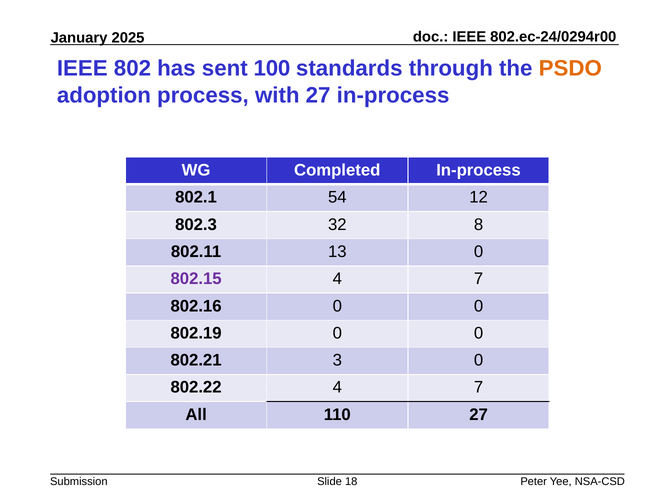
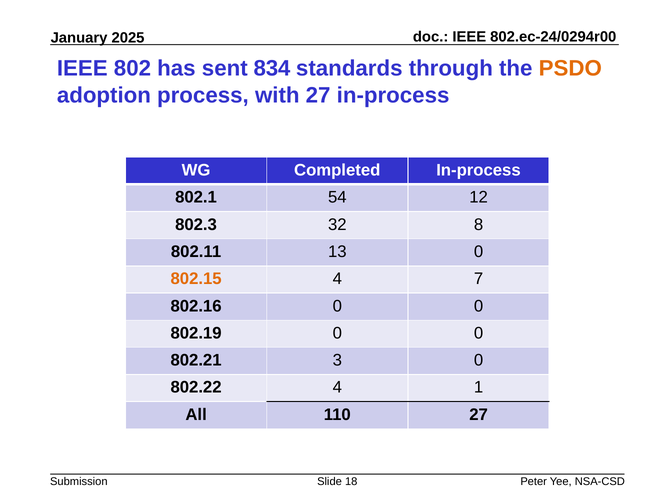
100: 100 -> 834
802.15 colour: purple -> orange
802.22 4 7: 7 -> 1
